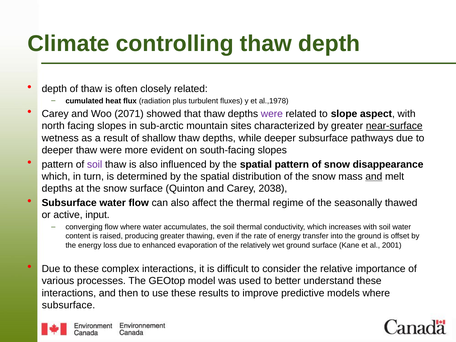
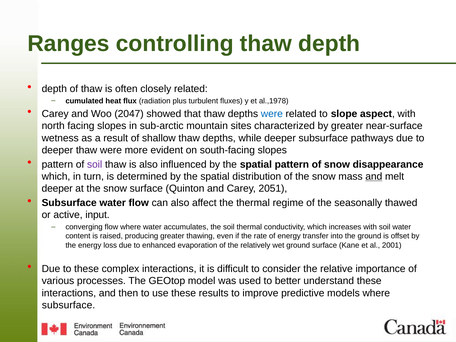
Climate: Climate -> Ranges
2071: 2071 -> 2047
were at (272, 114) colour: purple -> blue
near-surface underline: present -> none
depths at (57, 189): depths -> deeper
2038: 2038 -> 2051
